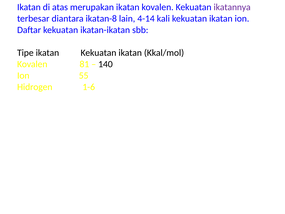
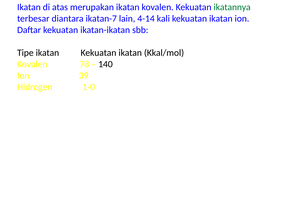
ikatannya colour: purple -> green
ikatan-8: ikatan-8 -> ikatan-7
81: 81 -> 78
55: 55 -> 39
1-6: 1-6 -> 1-0
